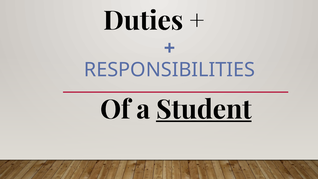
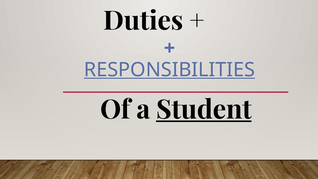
RESPONSIBILITIES underline: none -> present
